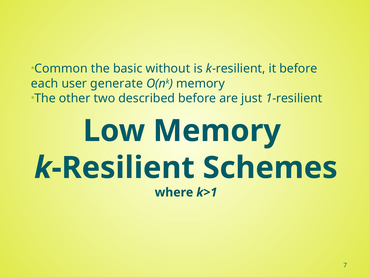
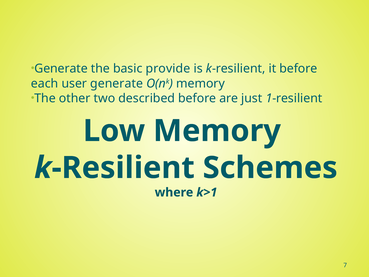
Common at (61, 69): Common -> Generate
without: without -> provide
